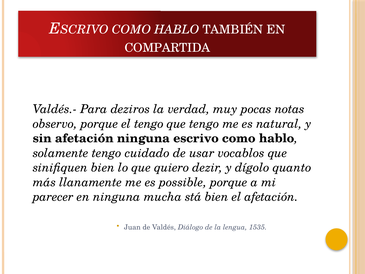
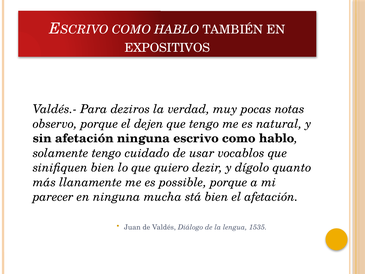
COMPARTIDA: COMPARTIDA -> EXPOSITIVOS
el tengo: tengo -> dejen
